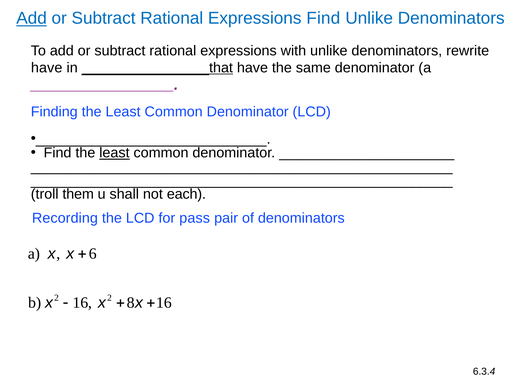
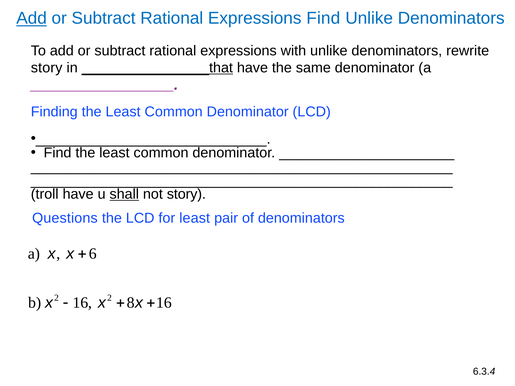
have at (47, 68): have -> story
least at (114, 153) underline: present -> none
troll them: them -> have
shall underline: none -> present
not each: each -> story
Recording: Recording -> Questions
for pass: pass -> least
